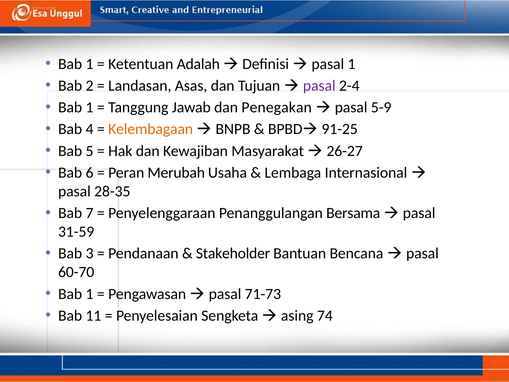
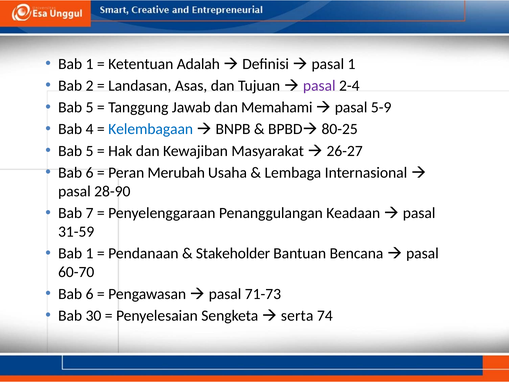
1 at (90, 107): 1 -> 5
Penegakan: Penegakan -> Memahami
Kelembagaan colour: orange -> blue
91-25: 91-25 -> 80-25
28-35: 28-35 -> 28-90
Bersama: Bersama -> Keadaan
3 at (90, 253): 3 -> 1
1 at (90, 294): 1 -> 6
11: 11 -> 30
asing: asing -> serta
